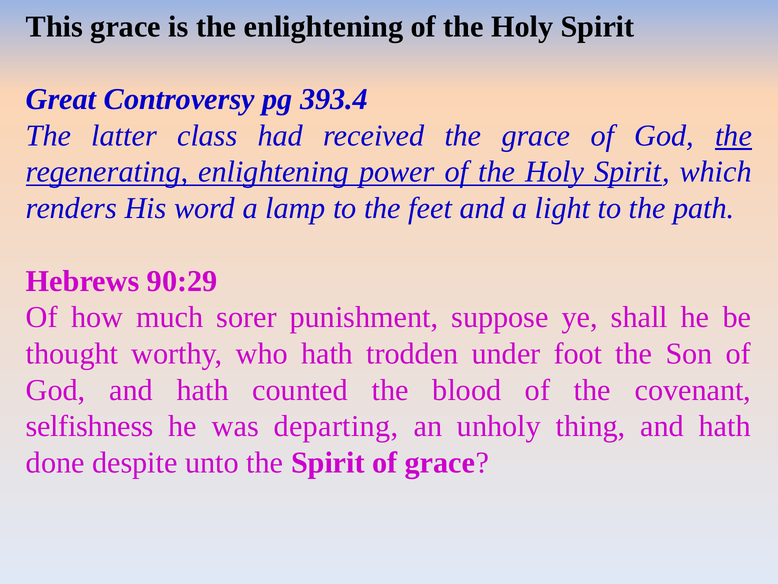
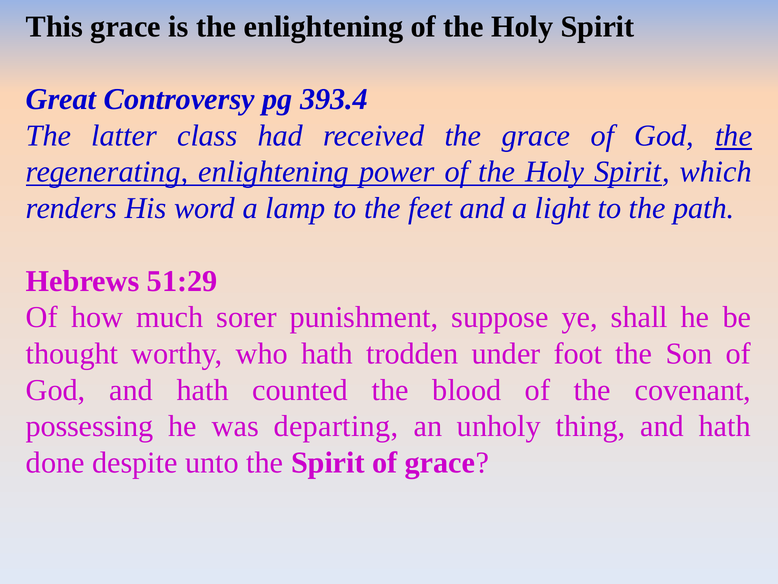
90:29: 90:29 -> 51:29
selfishness: selfishness -> possessing
